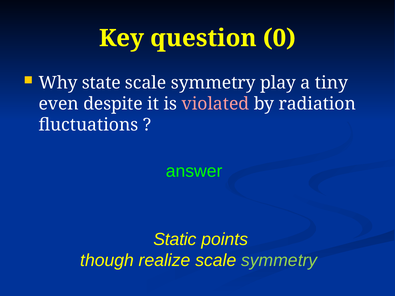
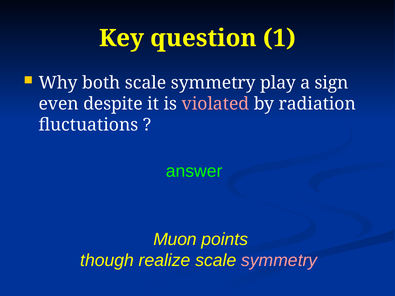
0: 0 -> 1
state: state -> both
tiny: tiny -> sign
Static: Static -> Muon
symmetry at (279, 261) colour: light green -> pink
